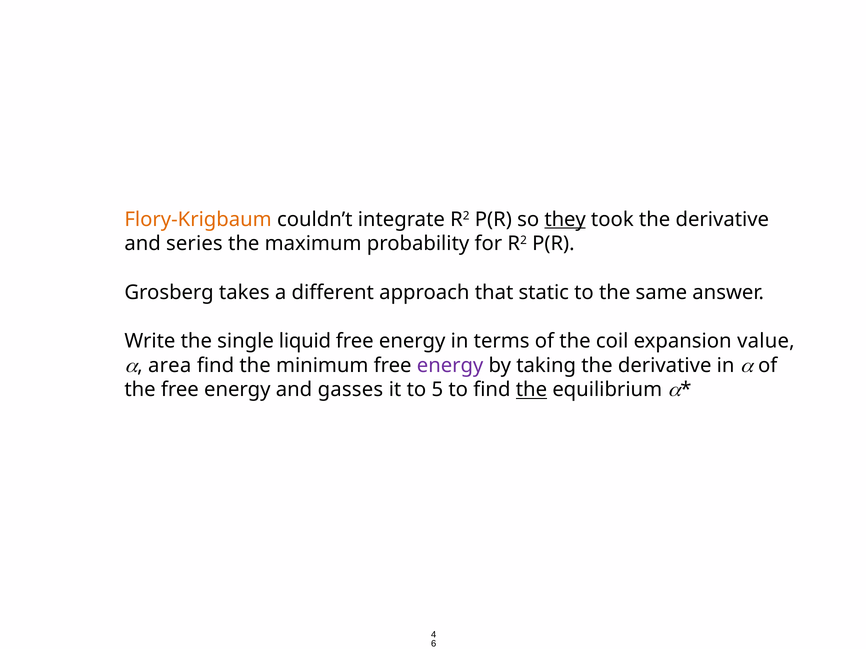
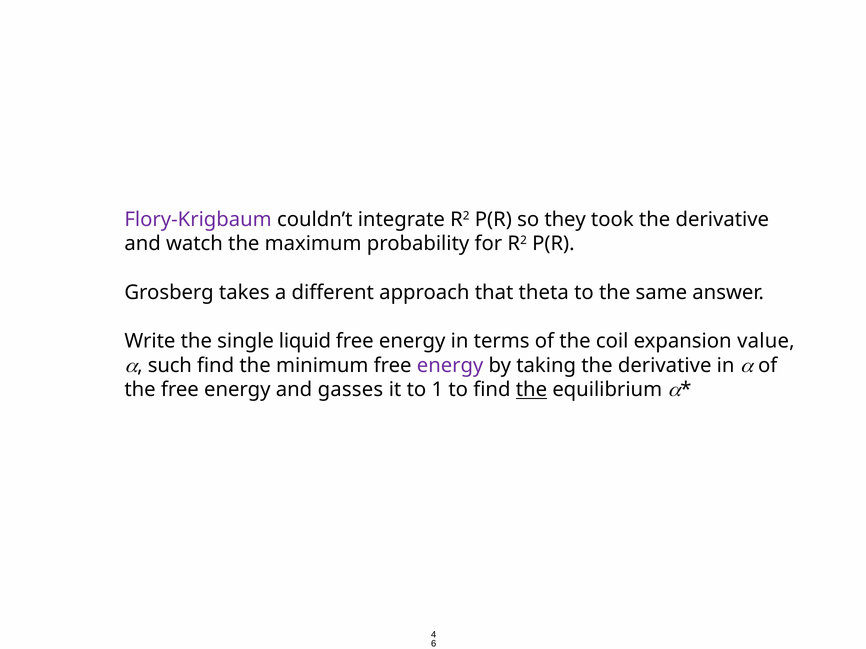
Flory-Krigbaum colour: orange -> purple
they underline: present -> none
series: series -> watch
static: static -> theta
area: area -> such
5: 5 -> 1
